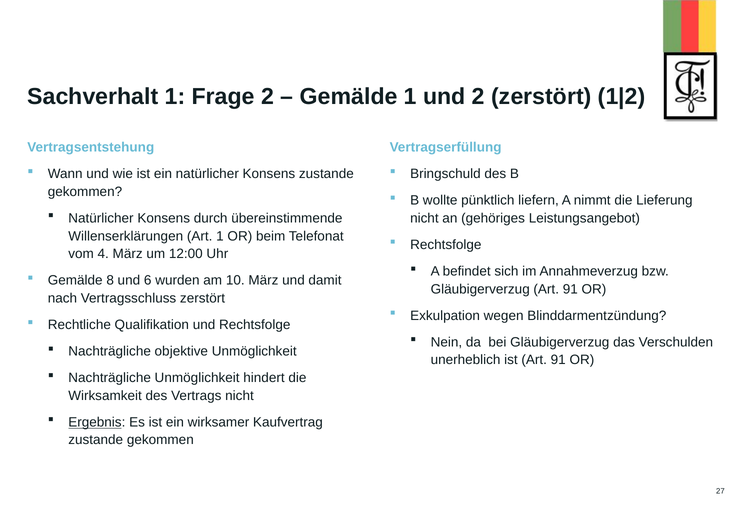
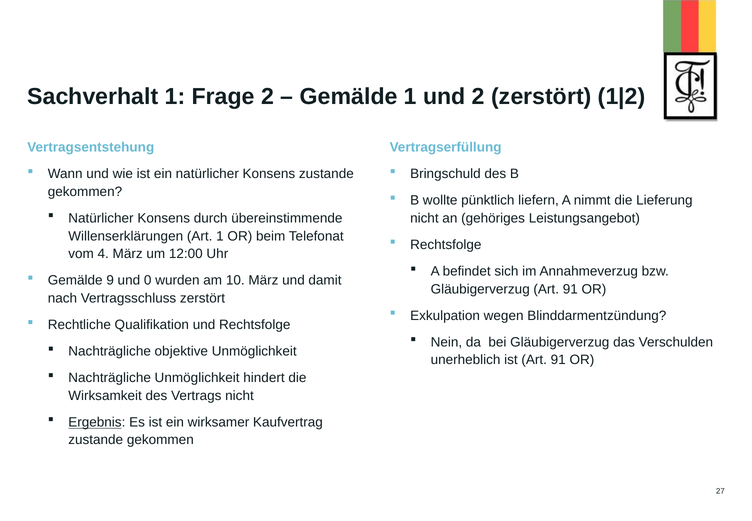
8: 8 -> 9
6: 6 -> 0
